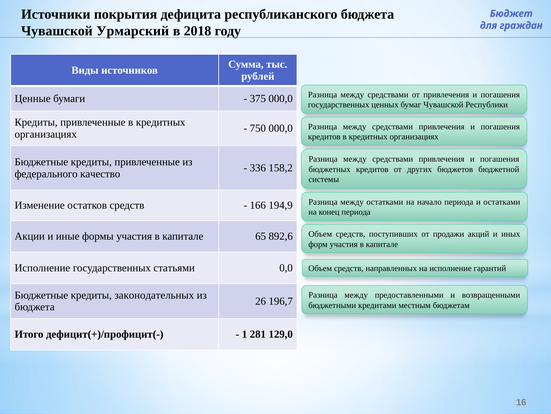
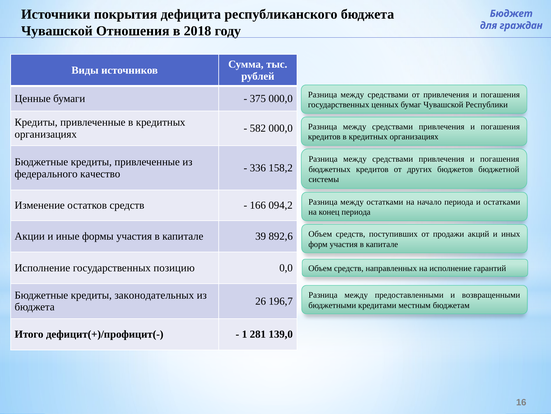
Урмарский: Урмарский -> Отношения
750: 750 -> 582
194,9: 194,9 -> 094,2
65: 65 -> 39
статьями: статьями -> позицию
129,0: 129,0 -> 139,0
